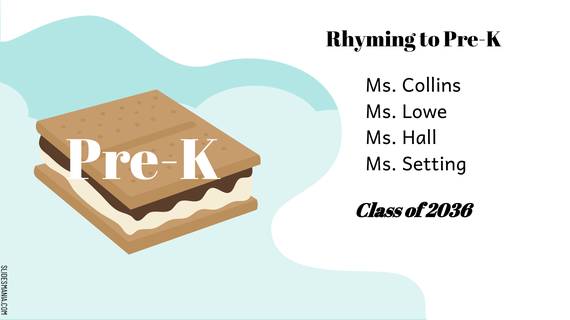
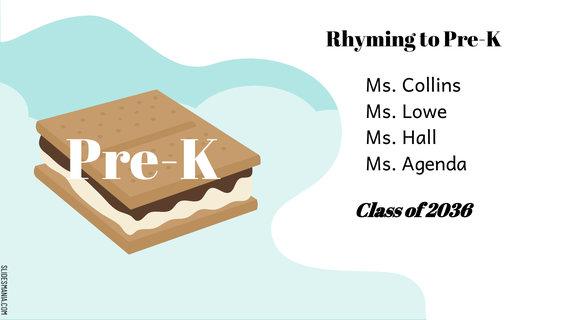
Setting: Setting -> Agenda
